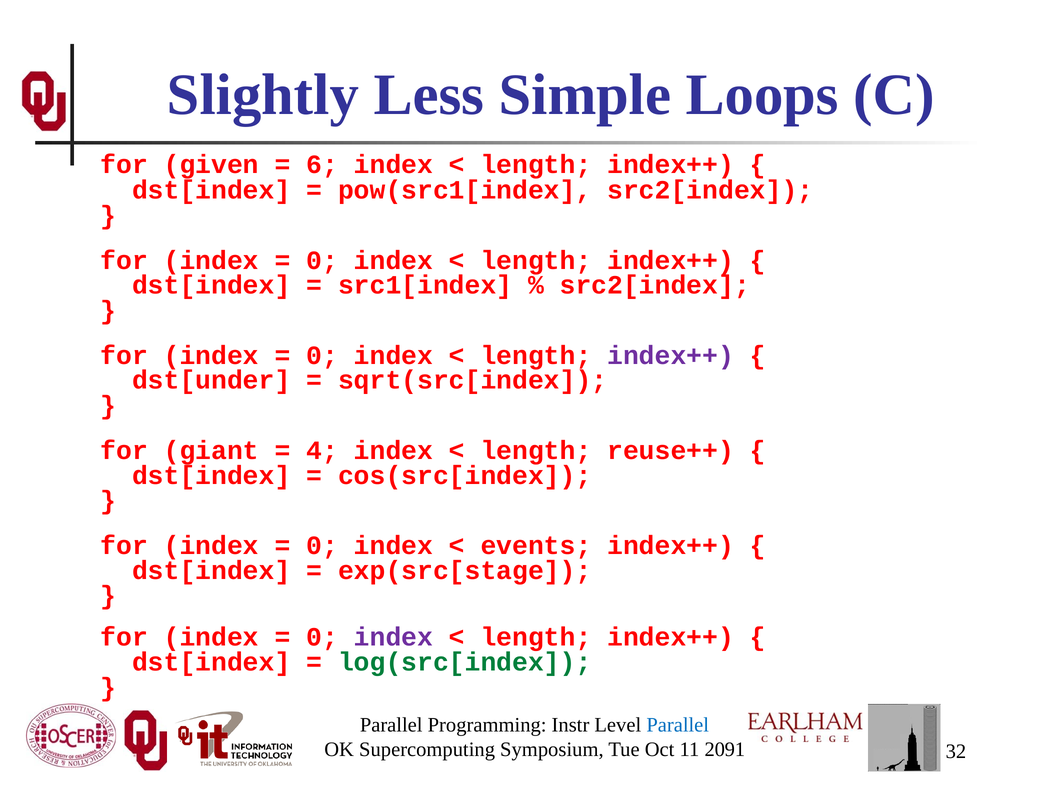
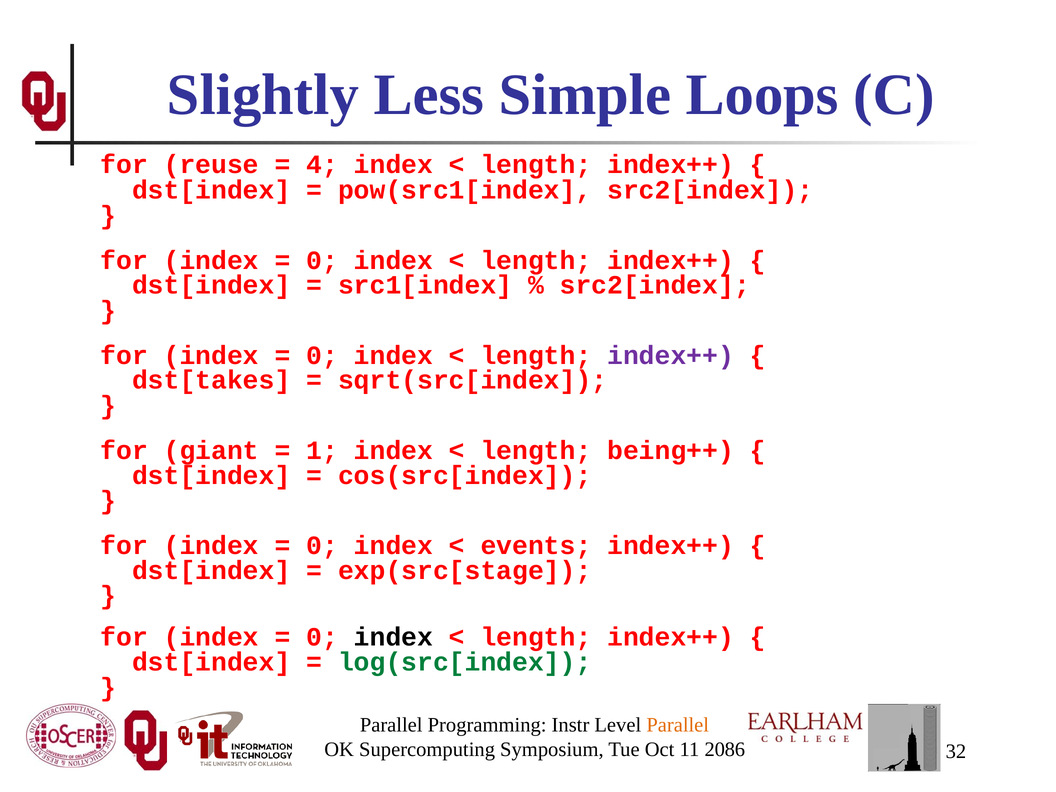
given: given -> reuse
6: 6 -> 4
dst[under: dst[under -> dst[takes
4: 4 -> 1
reuse++: reuse++ -> being++
index at (393, 637) colour: purple -> black
Parallel at (678, 725) colour: blue -> orange
2091: 2091 -> 2086
